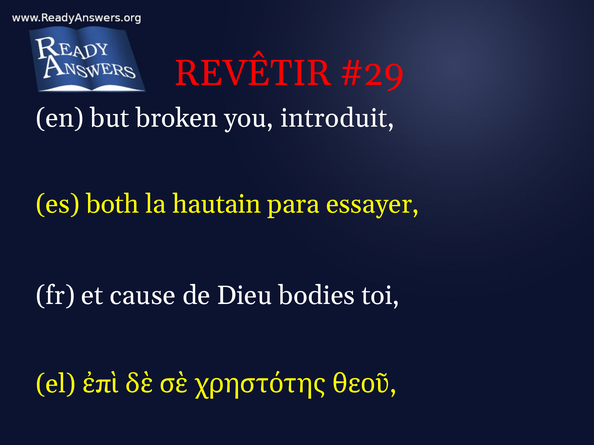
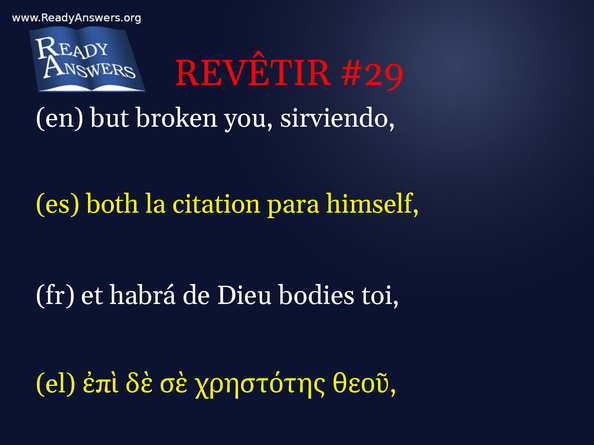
introduit: introduit -> sirviendo
hautain: hautain -> citation
essayer: essayer -> himself
cause: cause -> habrá
